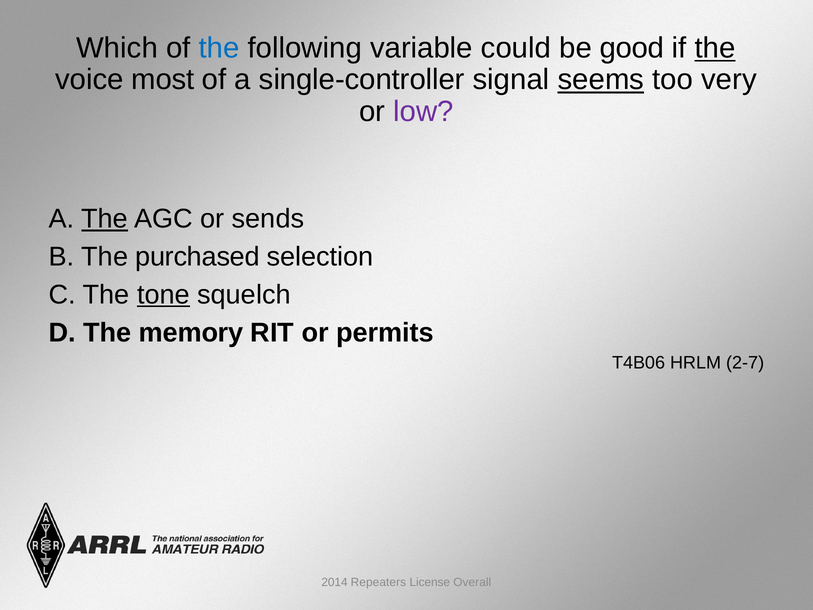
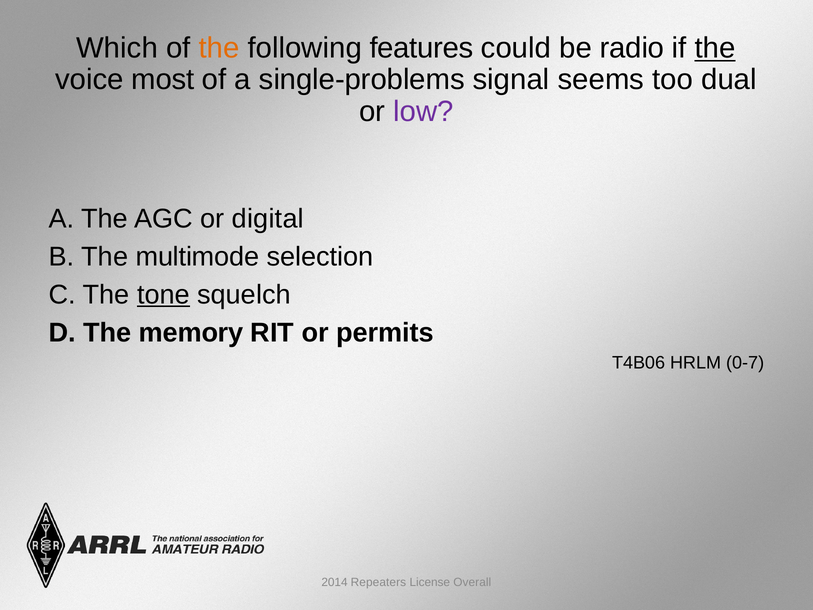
the at (219, 48) colour: blue -> orange
variable: variable -> features
good: good -> radio
single-controller: single-controller -> single-problems
seems underline: present -> none
very: very -> dual
The at (105, 219) underline: present -> none
sends: sends -> digital
purchased: purchased -> multimode
2-7: 2-7 -> 0-7
